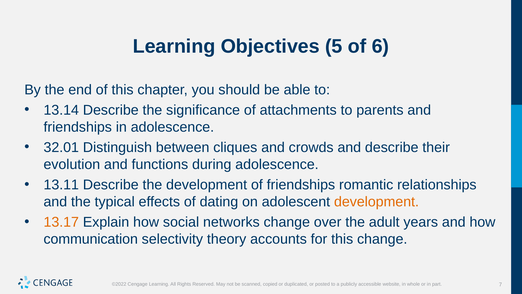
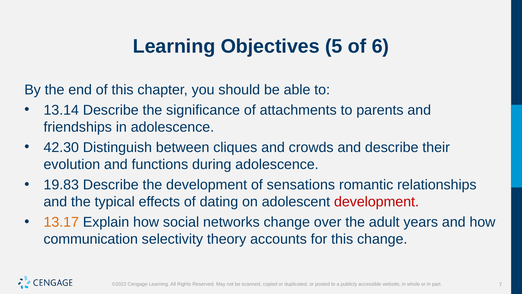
32.01: 32.01 -> 42.30
13.11: 13.11 -> 19.83
of friendships: friendships -> sensations
development at (377, 201) colour: orange -> red
